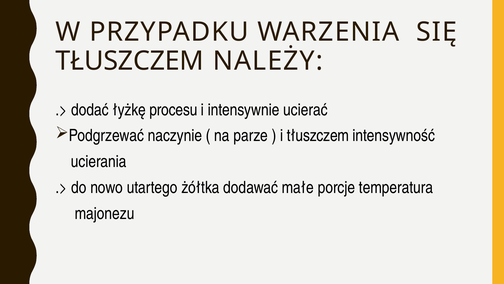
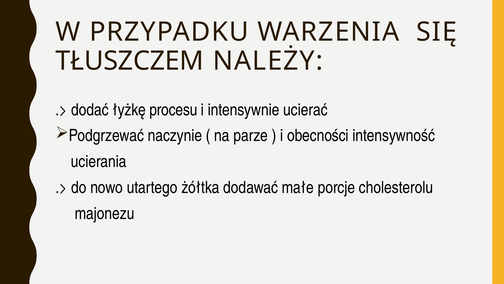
i tłuszczem: tłuszczem -> obecności
temperatura: temperatura -> cholesterolu
